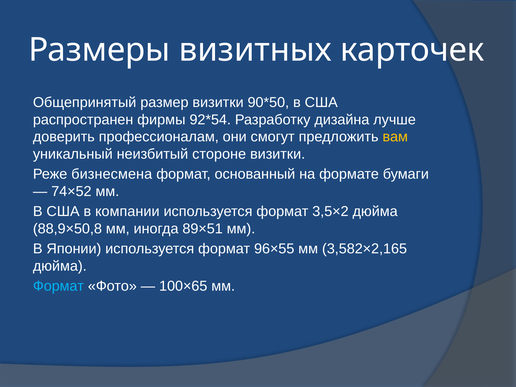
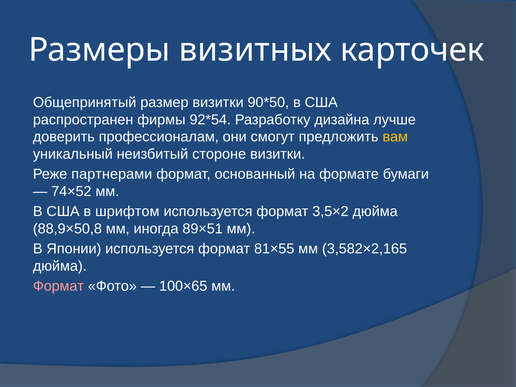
бизнесмена: бизнесмена -> партнерами
компании: компании -> шрифтом
96×55: 96×55 -> 81×55
Формат at (58, 286) colour: light blue -> pink
